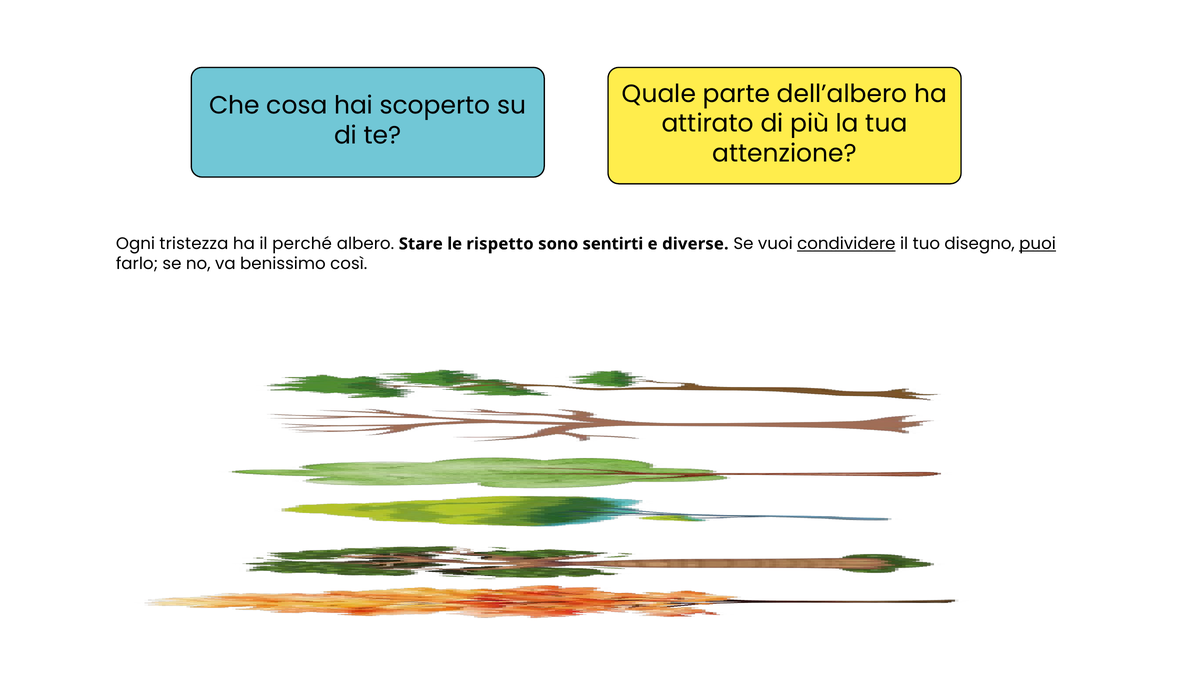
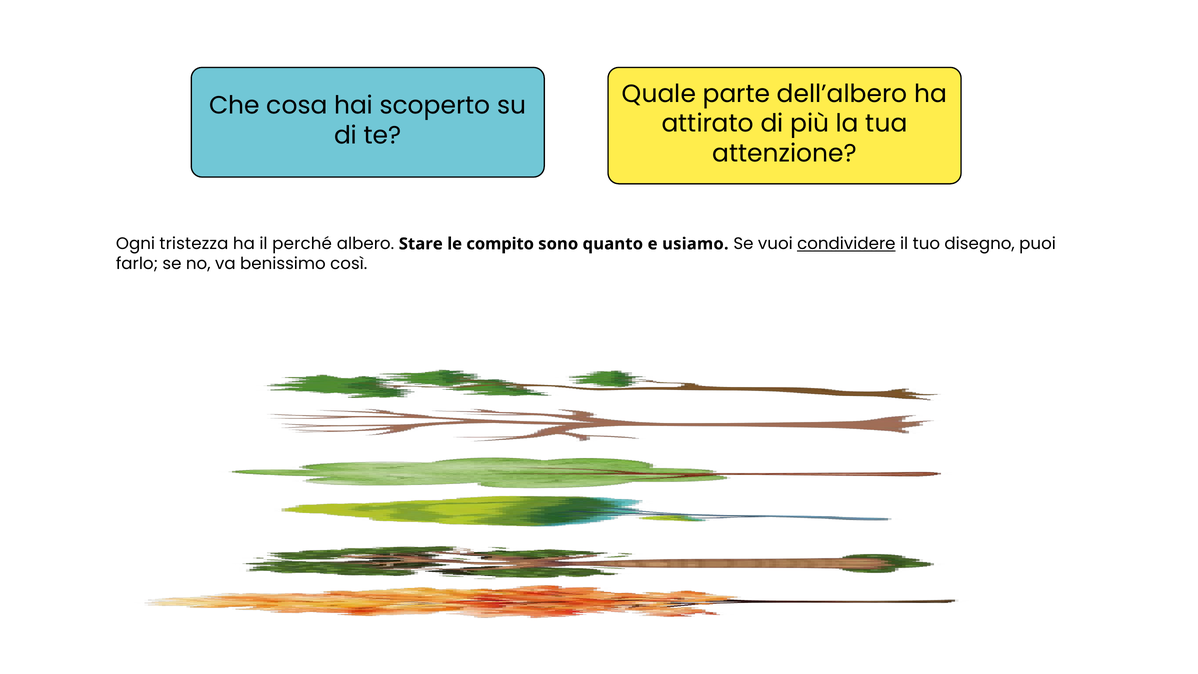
rispetto: rispetto -> compito
sentirti: sentirti -> quanto
diverse: diverse -> usiamo
puoi underline: present -> none
